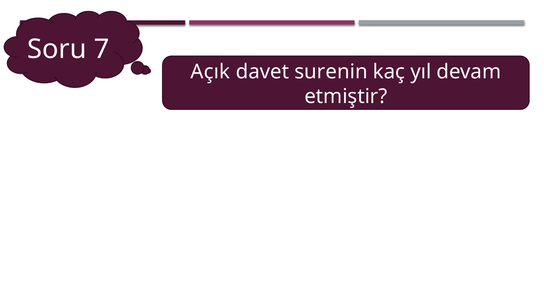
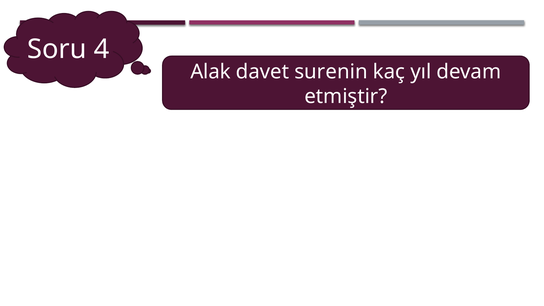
7: 7 -> 4
Açık: Açık -> Alak
